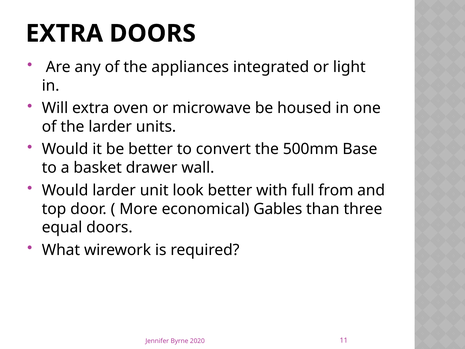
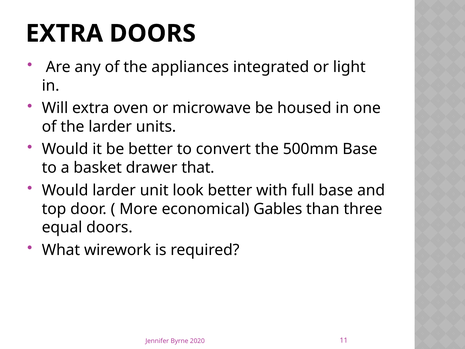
wall: wall -> that
full from: from -> base
